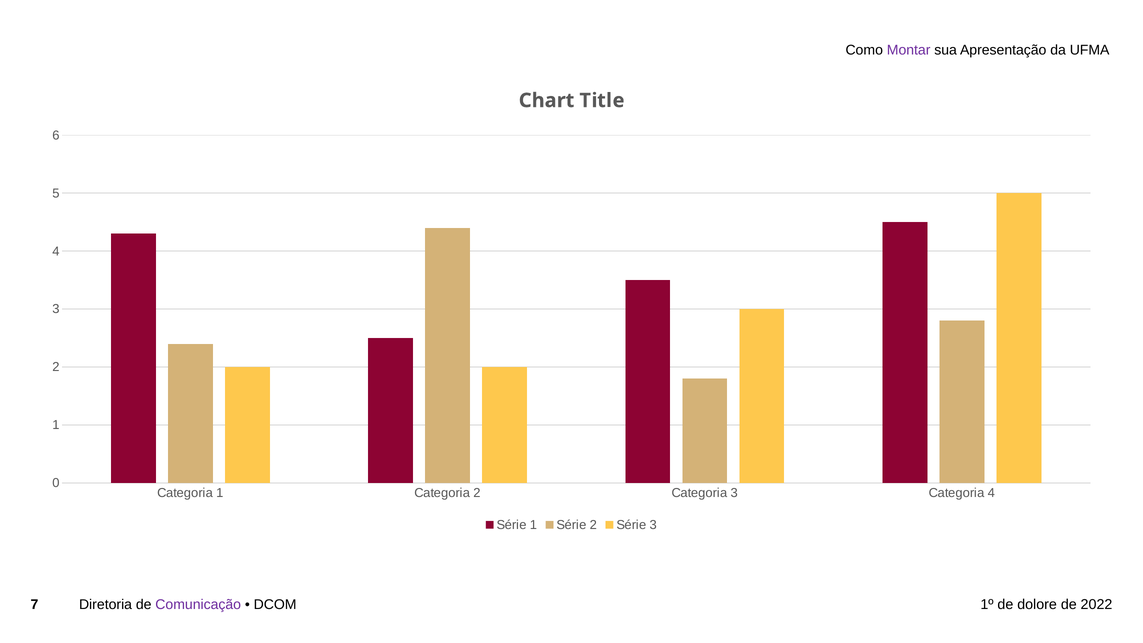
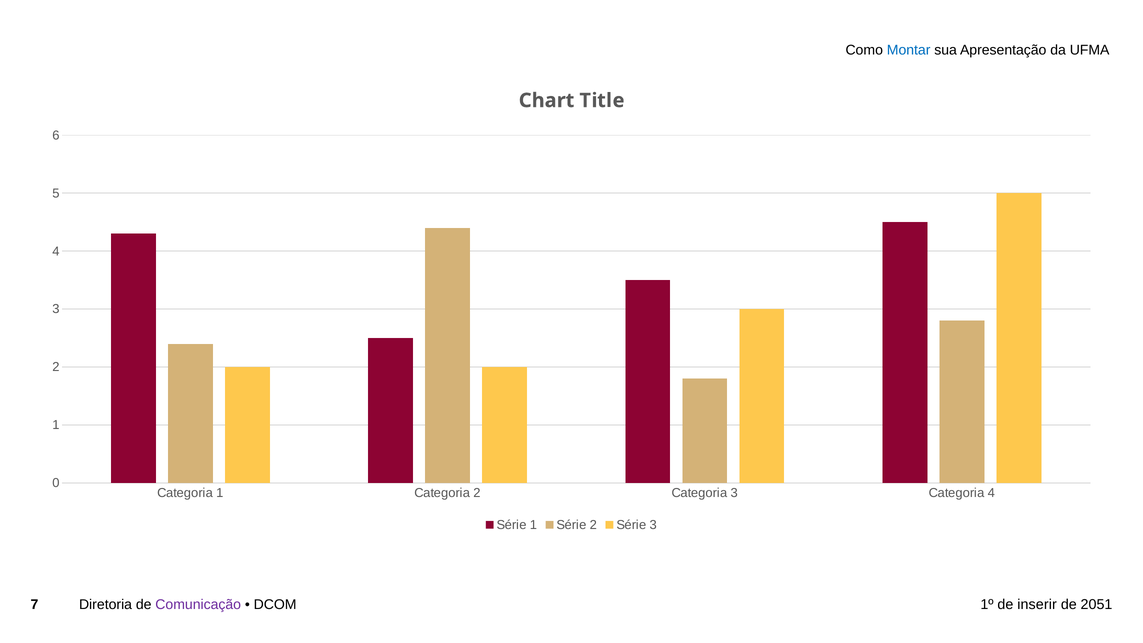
Montar colour: purple -> blue
dolore: dolore -> inserir
2022: 2022 -> 2051
